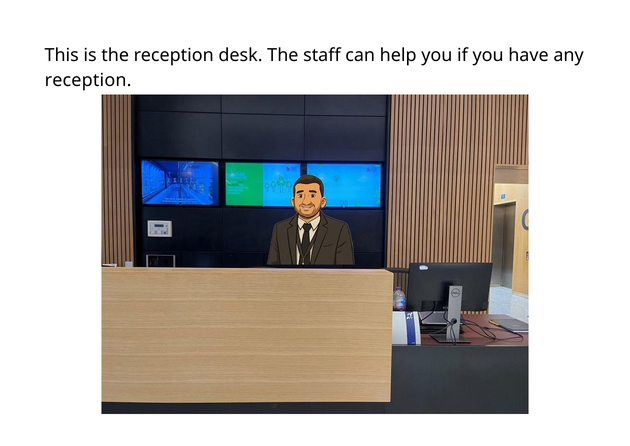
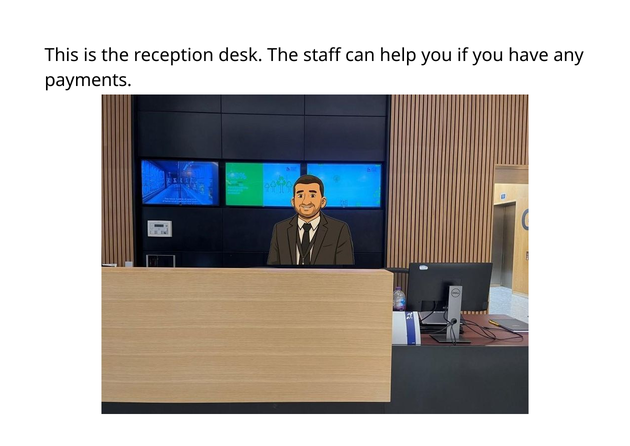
reception at (88, 80): reception -> payments
